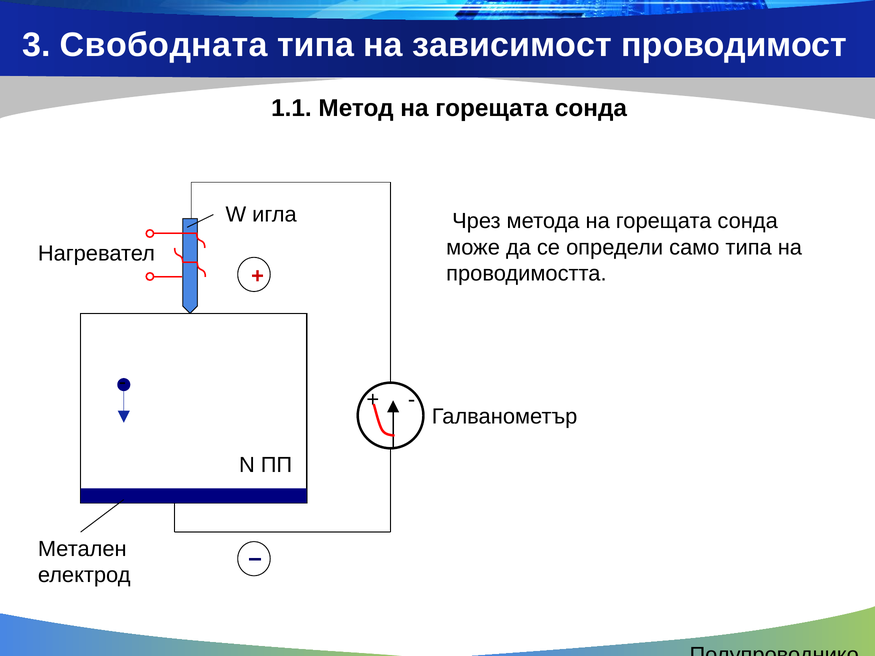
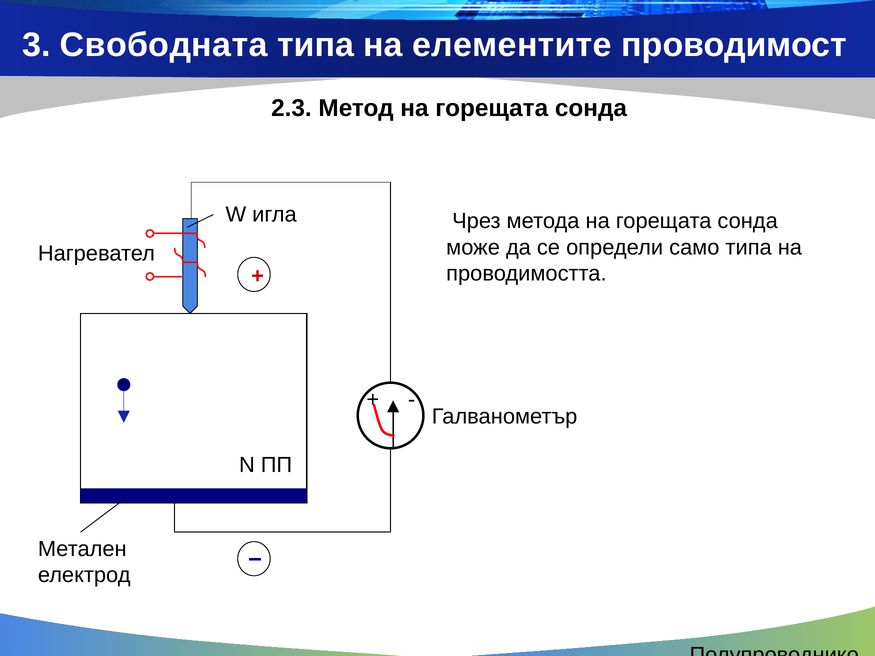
зависимост: зависимост -> елементите
1.1: 1.1 -> 2.3
